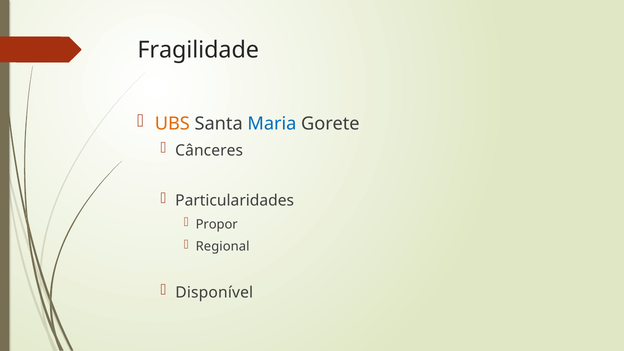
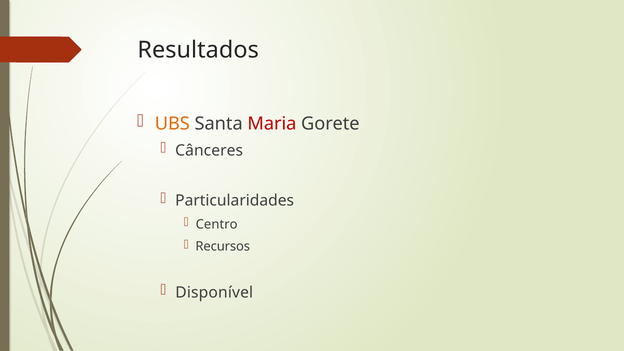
Fragilidade: Fragilidade -> Resultados
Maria colour: blue -> red
Propor: Propor -> Centro
Regional: Regional -> Recursos
